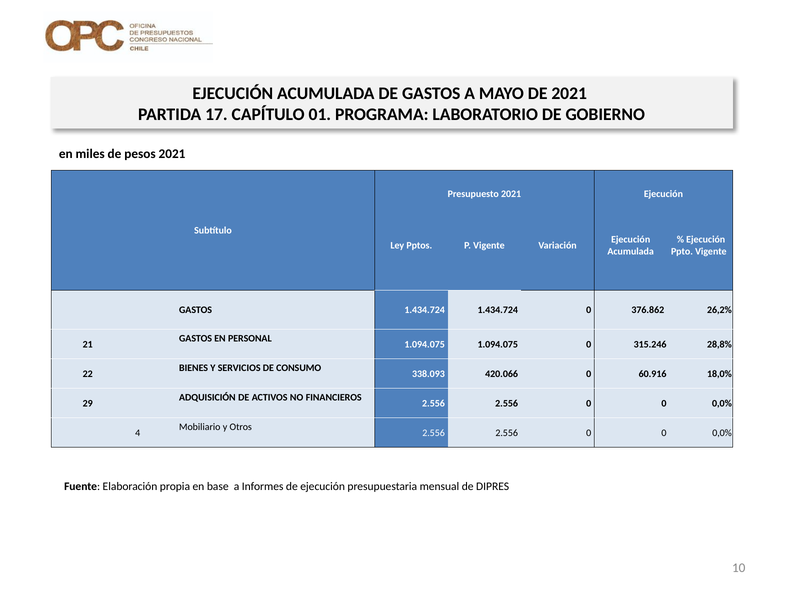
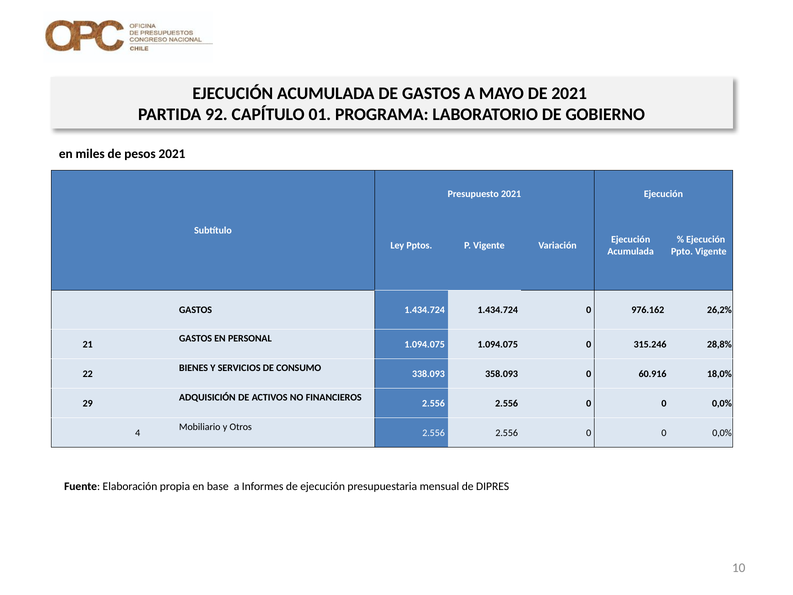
17: 17 -> 92
376.862: 376.862 -> 976.162
420.066: 420.066 -> 358.093
